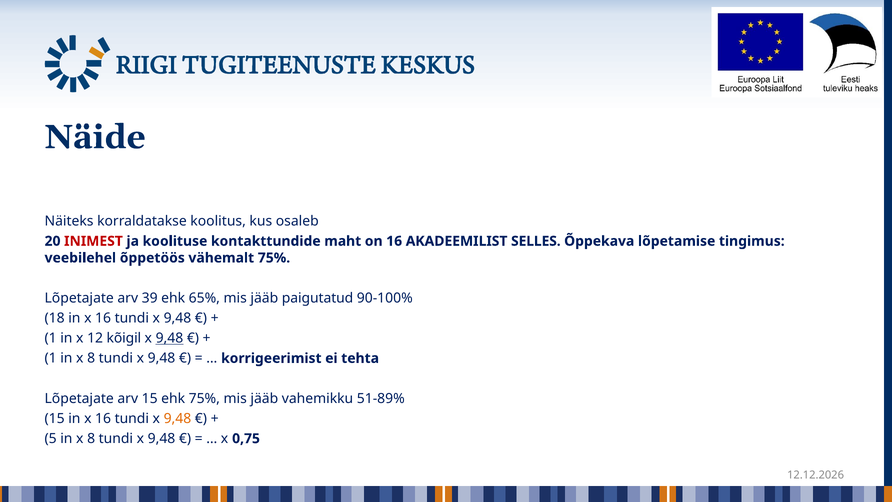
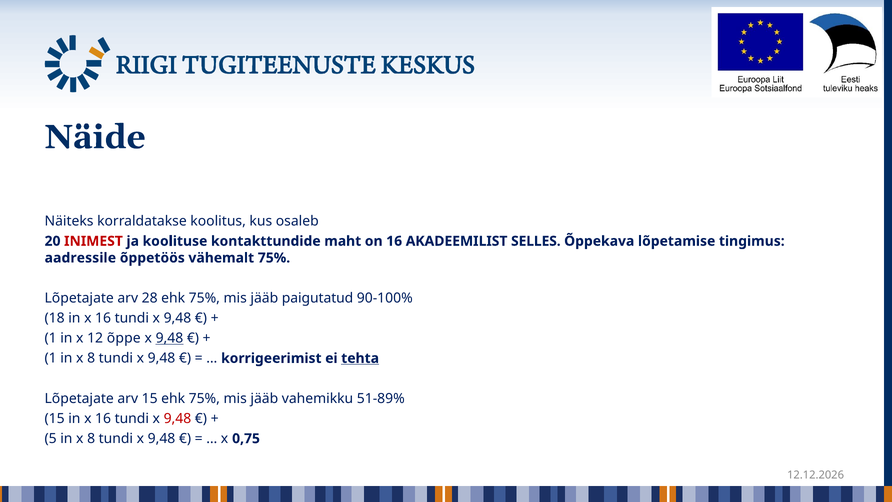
veebilehel: veebilehel -> aadressile
39: 39 -> 28
65% at (204, 298): 65% -> 75%
kõigil: kõigil -> õppe
tehta underline: none -> present
9,48 at (177, 418) colour: orange -> red
